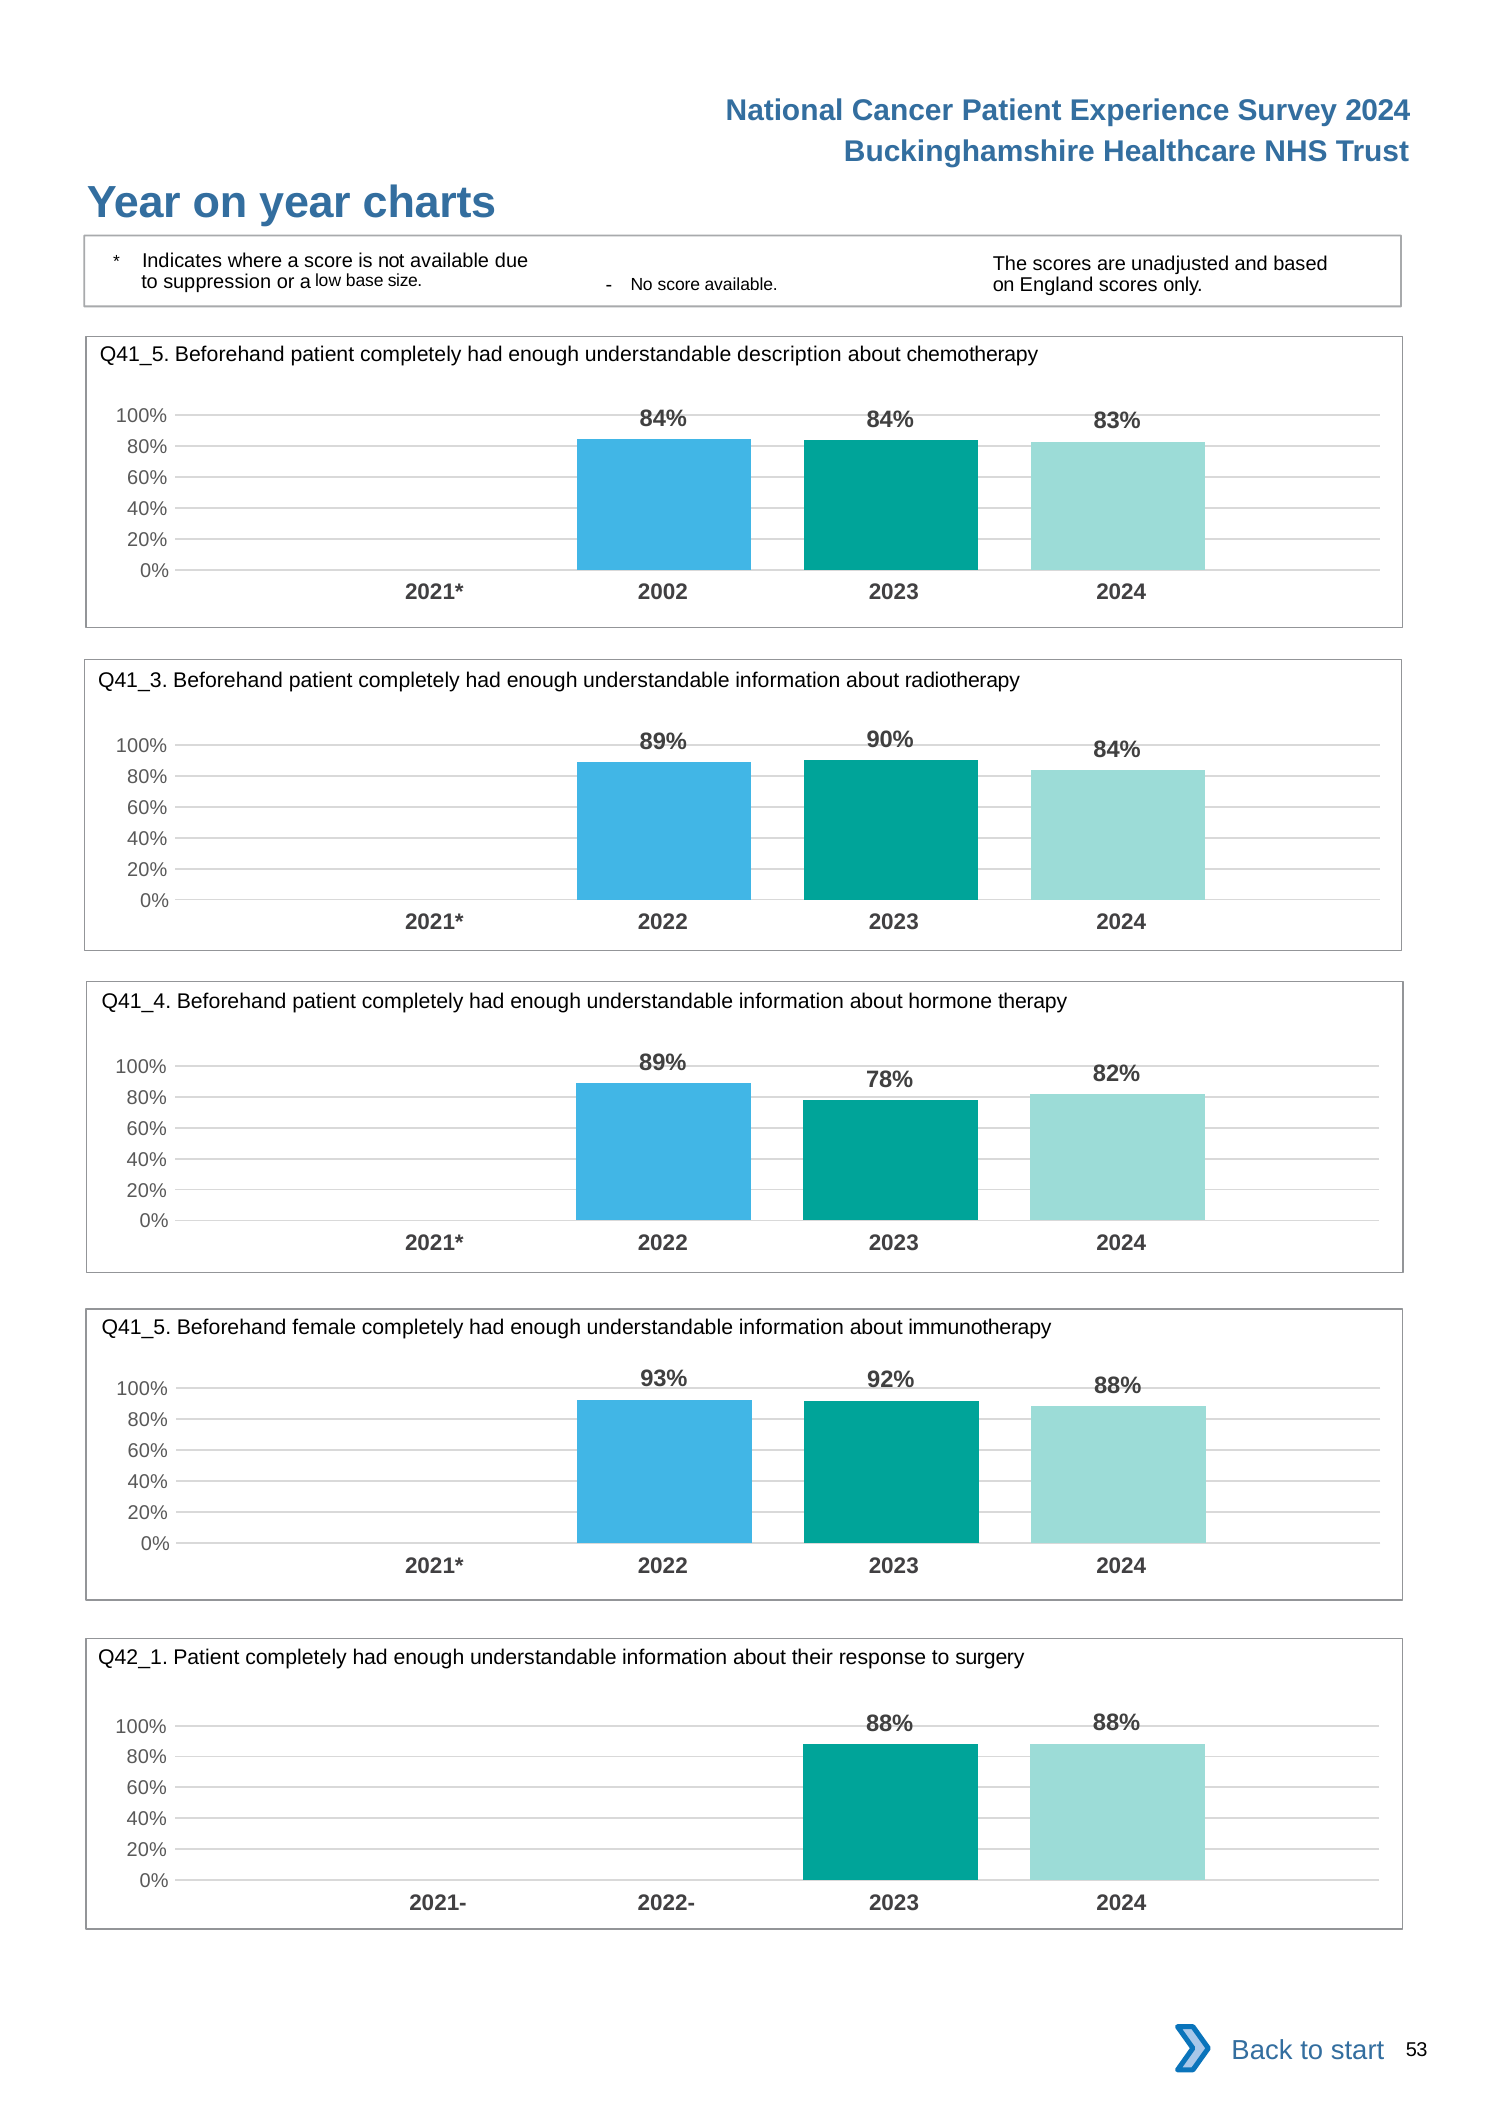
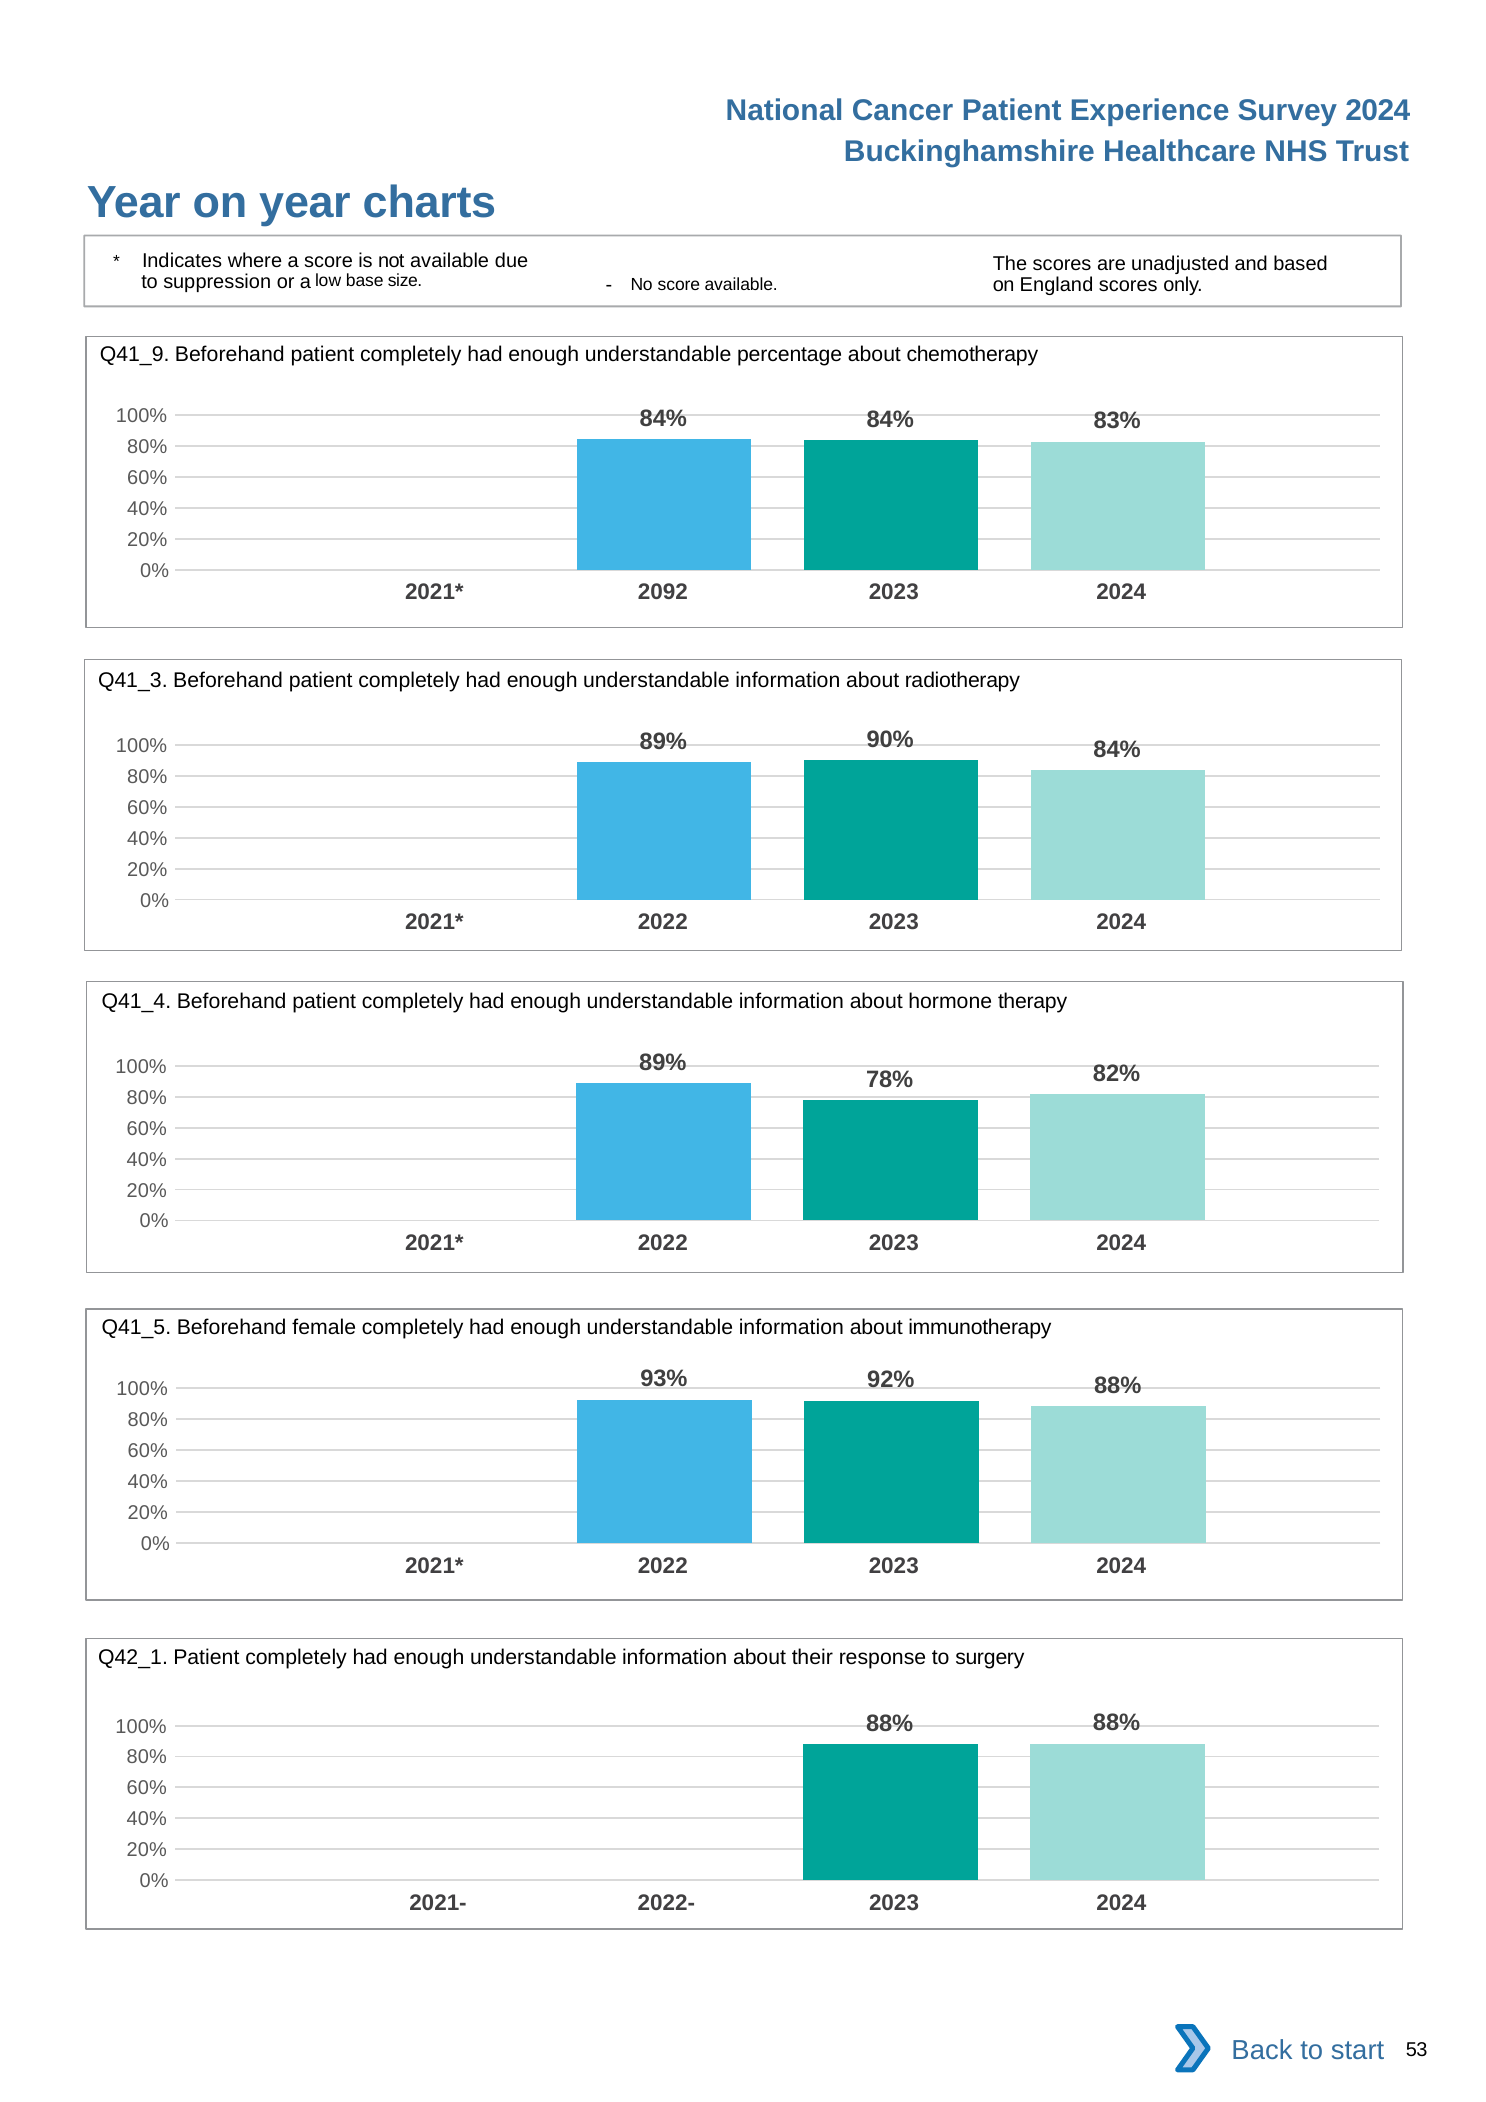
Q41_5 at (135, 354): Q41_5 -> Q41_9
description: description -> percentage
2002: 2002 -> 2092
